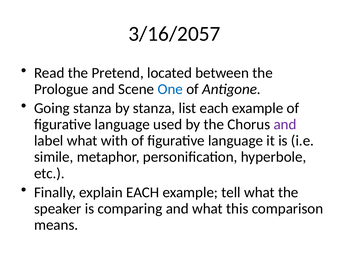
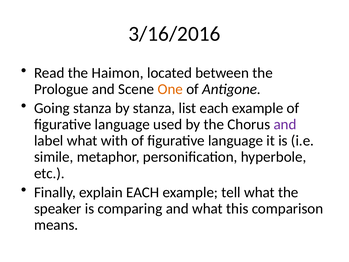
3/16/2057: 3/16/2057 -> 3/16/2016
Pretend: Pretend -> Haimon
One colour: blue -> orange
